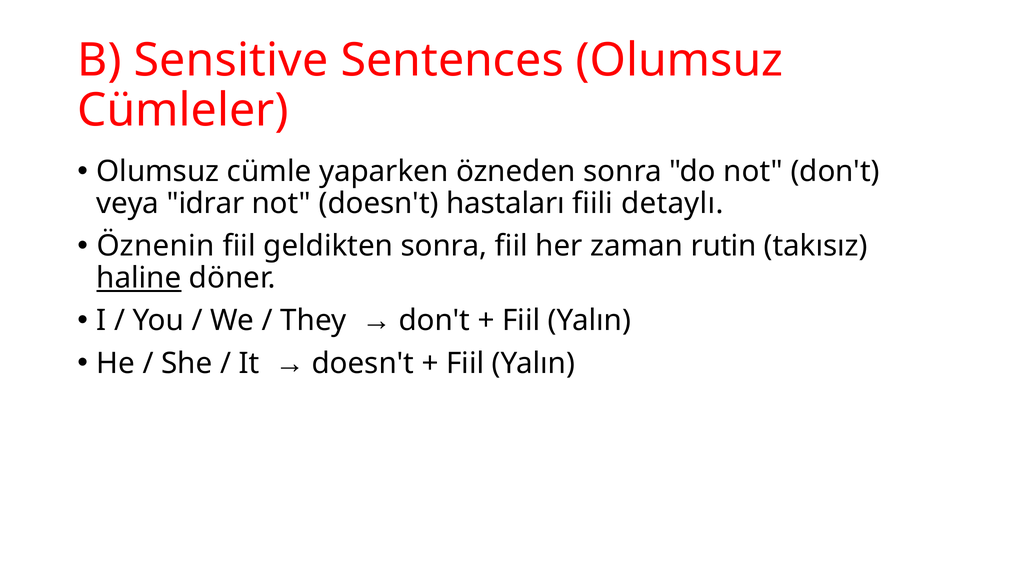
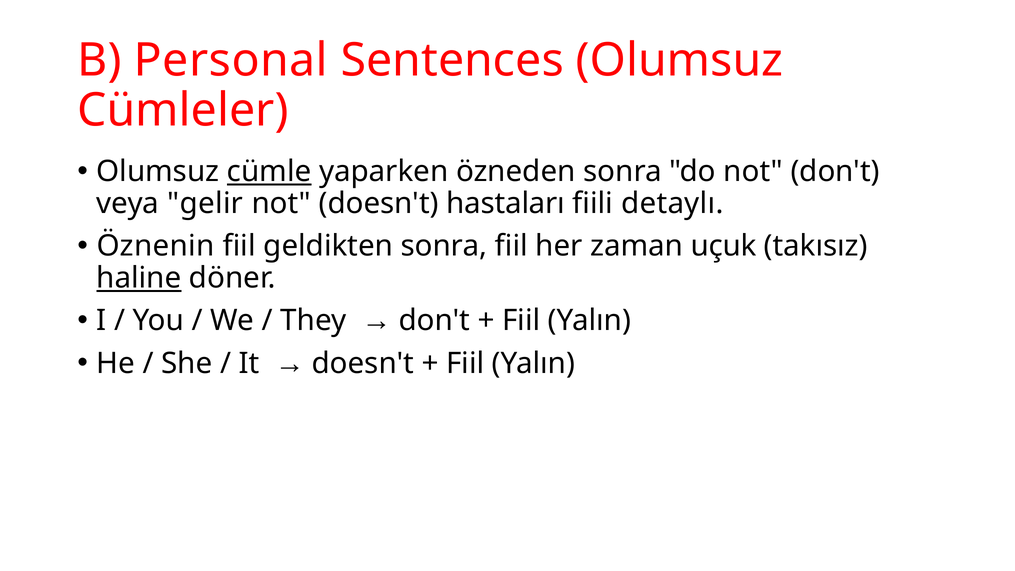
Sensitive: Sensitive -> Personal
cümle underline: none -> present
idrar: idrar -> gelir
rutin: rutin -> uçuk
